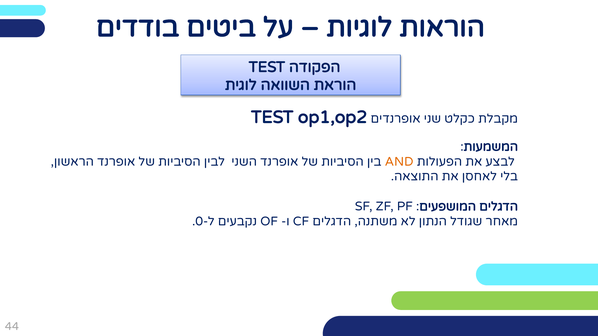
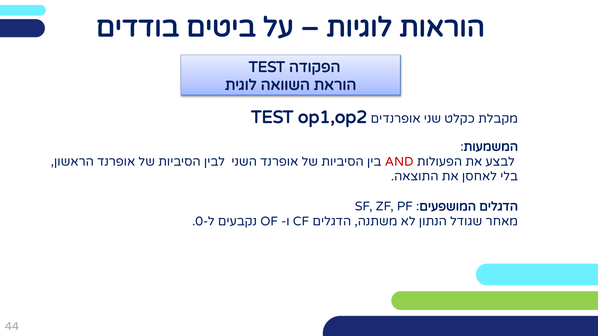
AND colour: orange -> red
